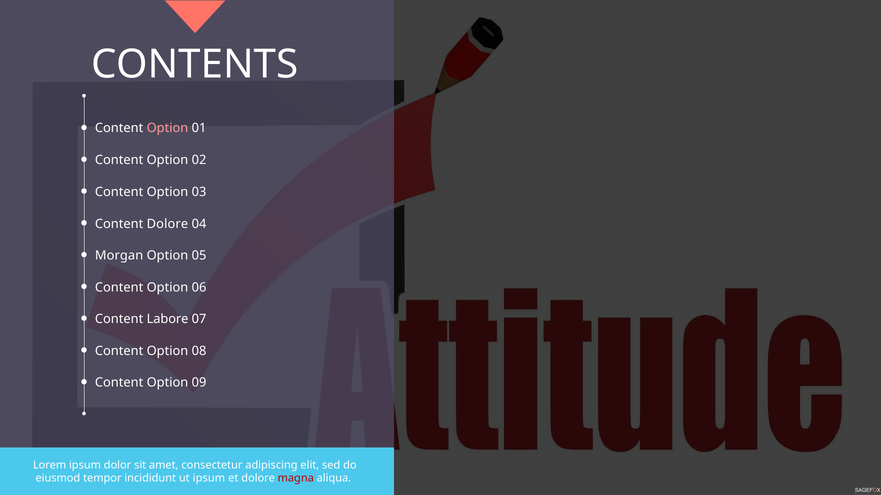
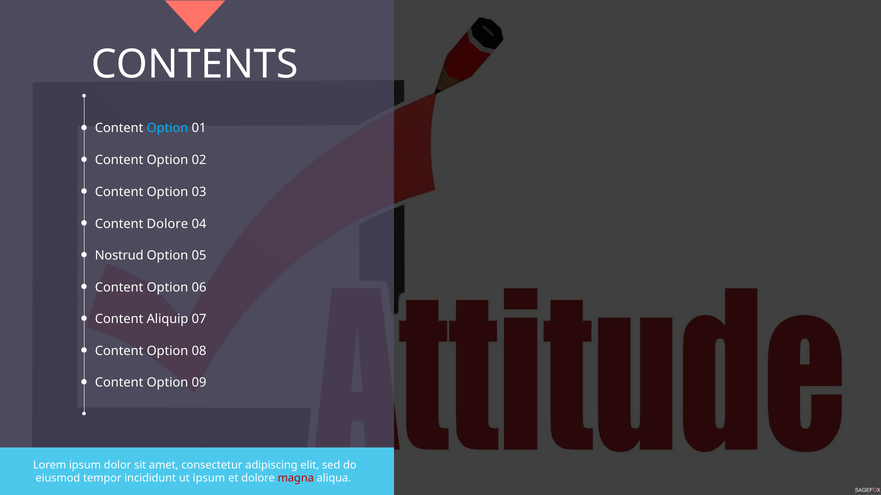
Option at (168, 128) colour: pink -> light blue
Morgan: Morgan -> Nostrud
Labore: Labore -> Aliquip
